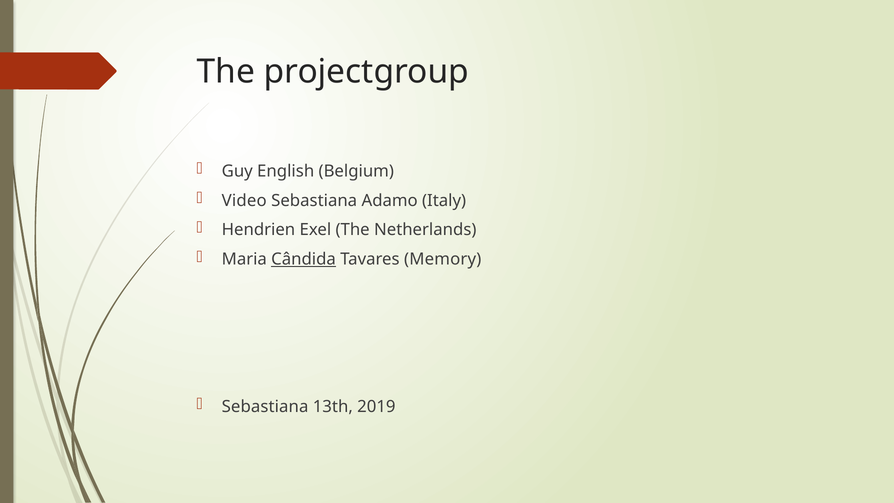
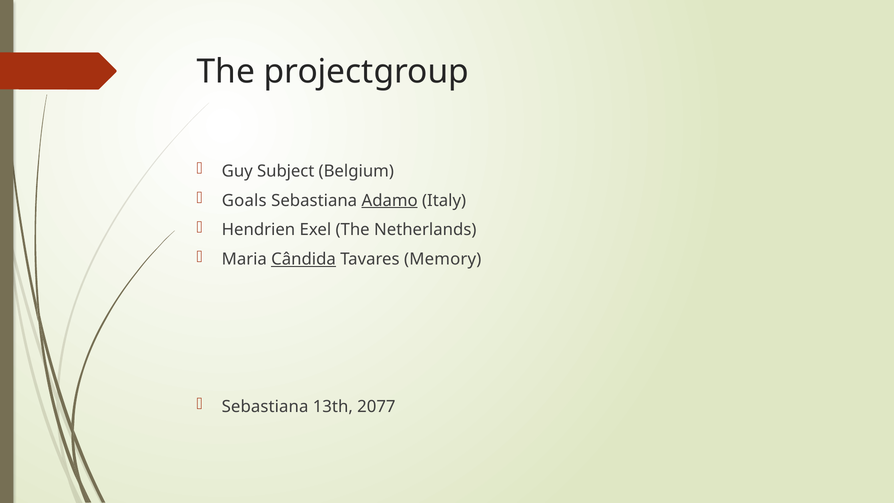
English: English -> Subject
Video: Video -> Goals
Adamo underline: none -> present
2019: 2019 -> 2077
